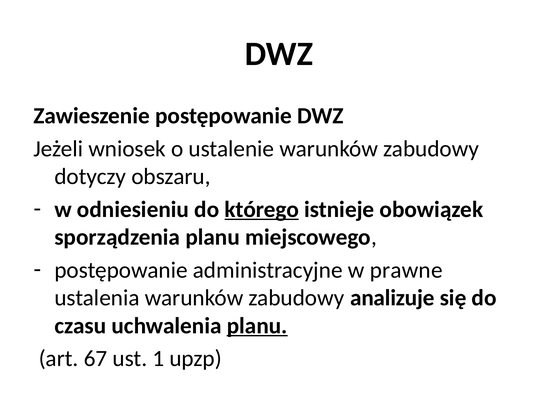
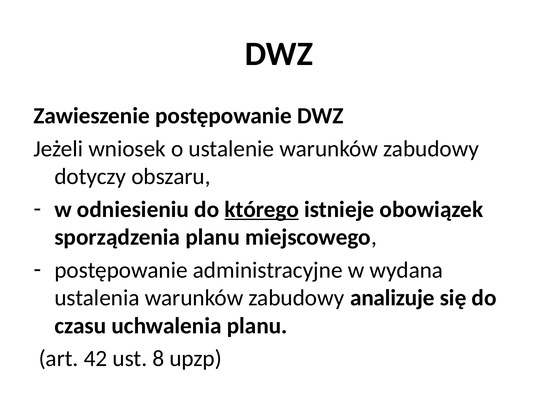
prawne: prawne -> wydana
planu at (257, 326) underline: present -> none
67: 67 -> 42
1: 1 -> 8
